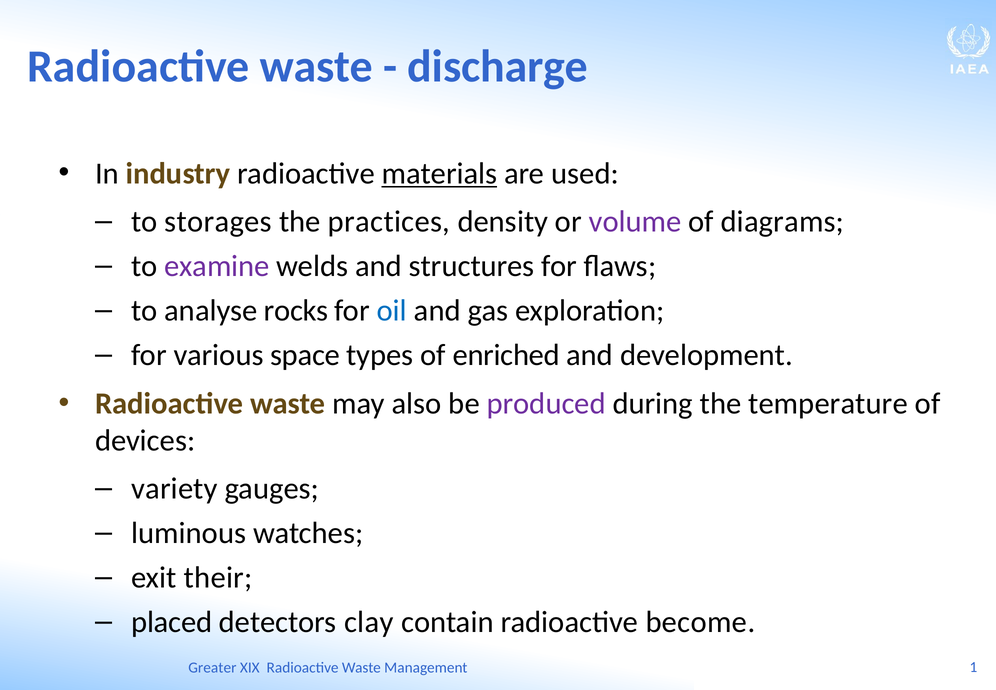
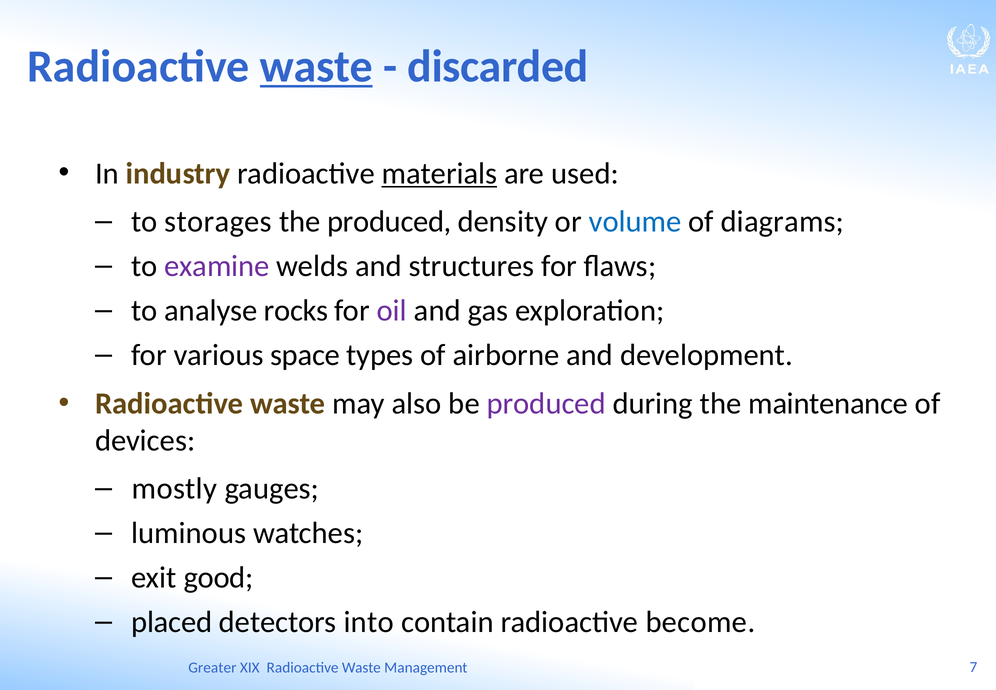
waste at (316, 66) underline: none -> present
discharge: discharge -> discarded
the practices: practices -> produced
volume colour: purple -> blue
oil colour: blue -> purple
enriched: enriched -> airborne
temperature: temperature -> maintenance
variety: variety -> mostly
their: their -> good
clay: clay -> into
1: 1 -> 7
